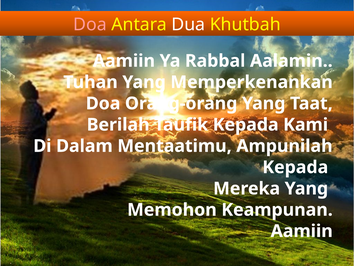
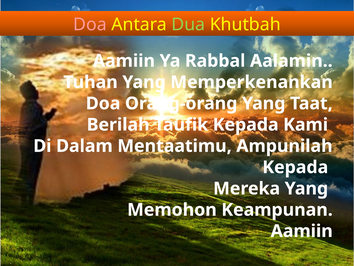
Dua colour: white -> light green
